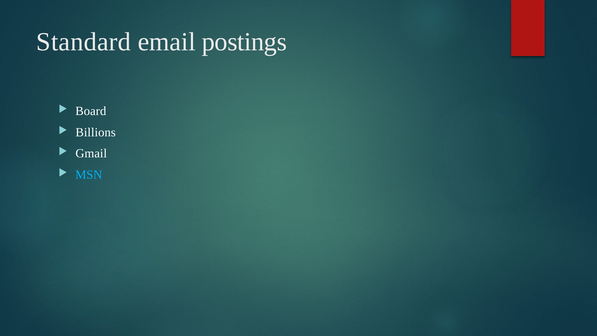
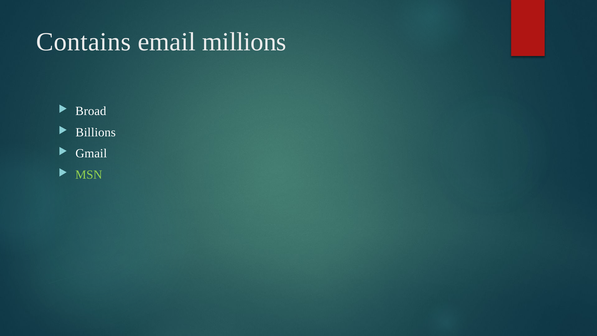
Standard: Standard -> Contains
postings: postings -> millions
Board: Board -> Broad
MSN colour: light blue -> light green
